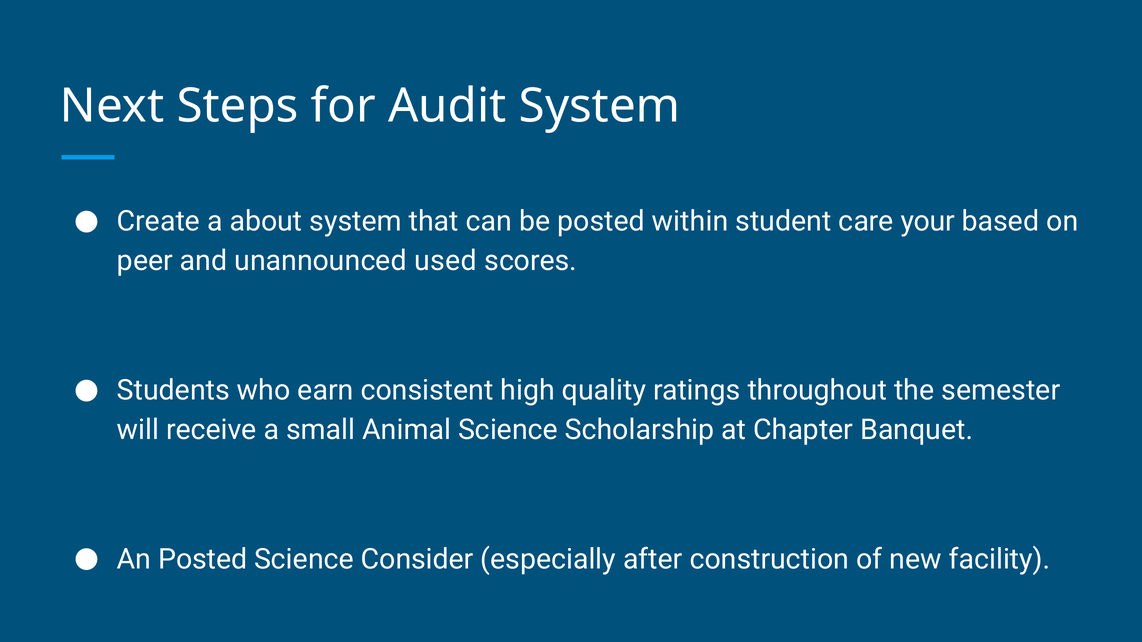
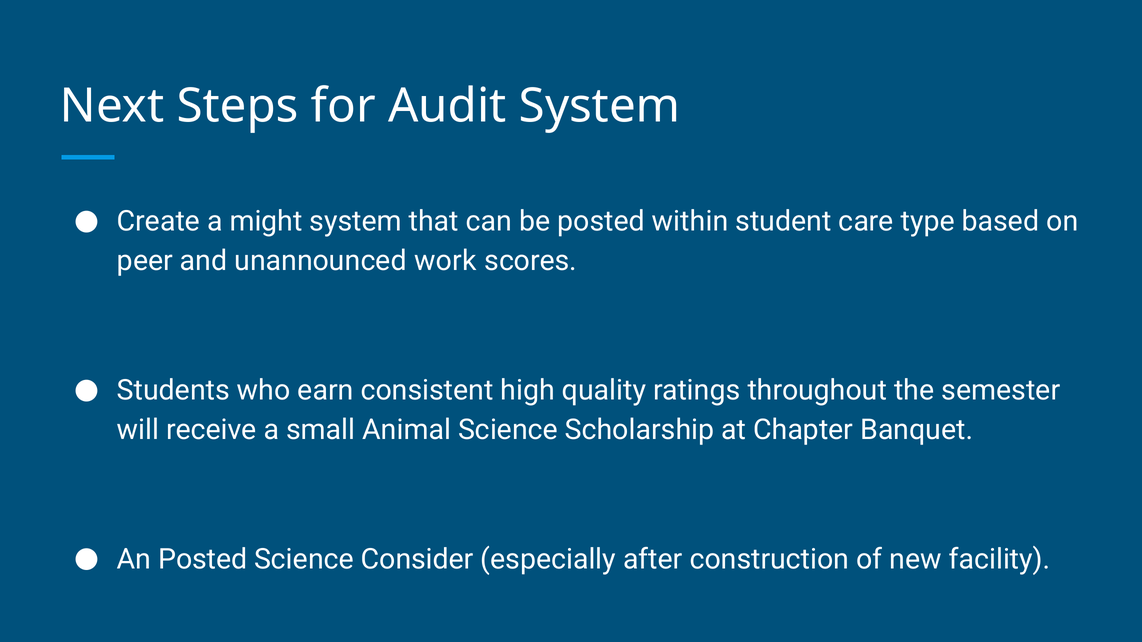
about: about -> might
your: your -> type
used: used -> work
